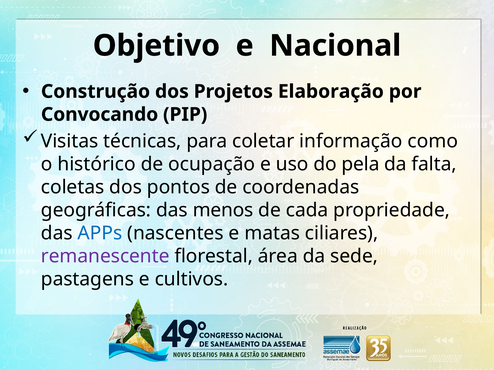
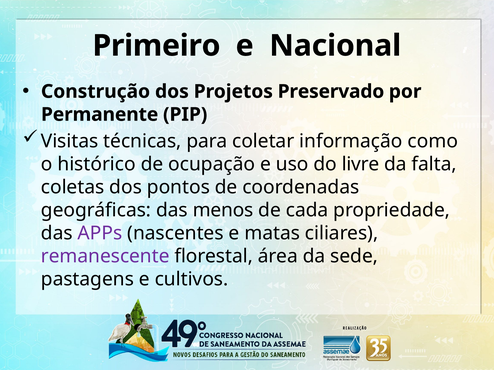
Objetivo: Objetivo -> Primeiro
Elaboração: Elaboração -> Preservado
Convocando: Convocando -> Permanente
pela: pela -> livre
APPs colour: blue -> purple
